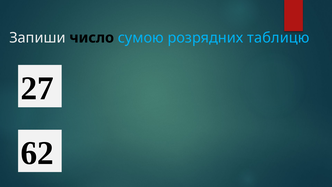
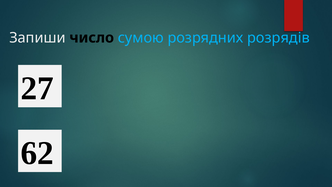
таблицю: таблицю -> розрядів
